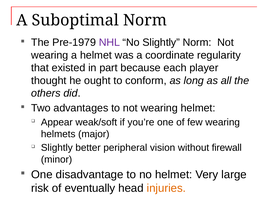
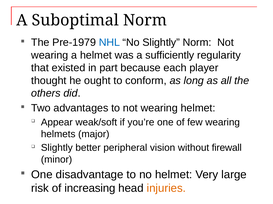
NHL colour: purple -> blue
coordinate: coordinate -> sufficiently
eventually: eventually -> increasing
